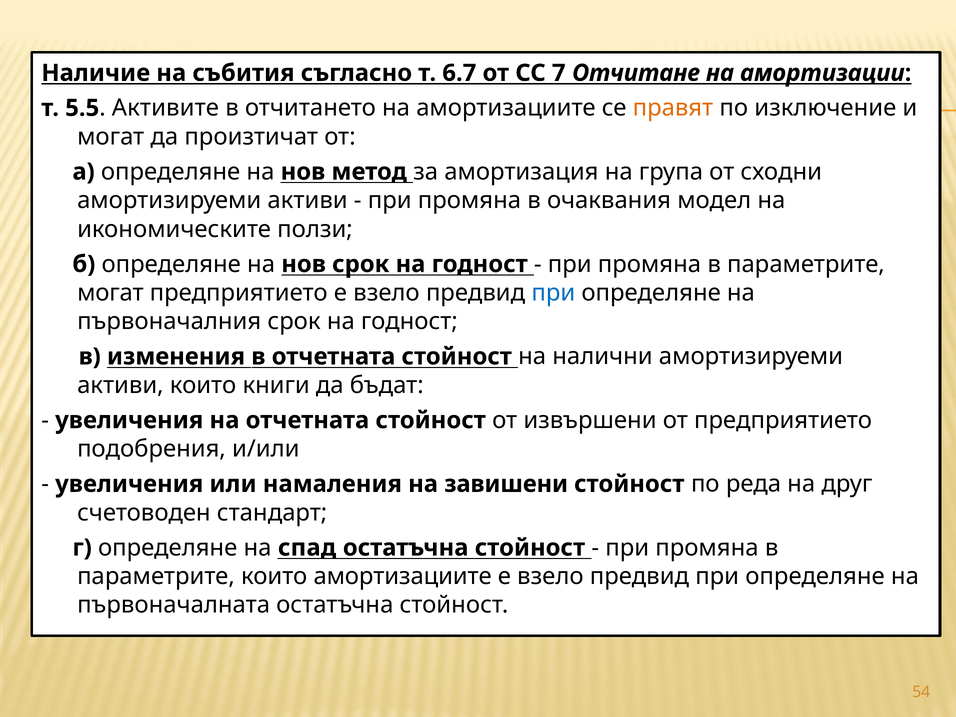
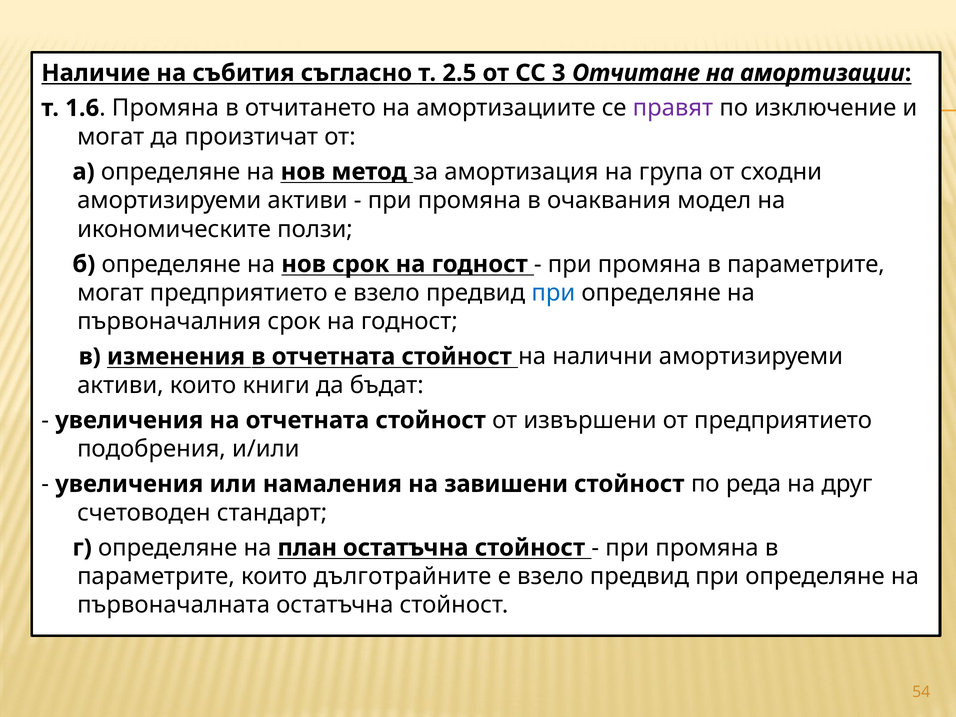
6.7: 6.7 -> 2.5
7: 7 -> 3
5.5: 5.5 -> 1.6
Активите at (165, 108): Активите -> Промяна
правят colour: orange -> purple
спад: спад -> план
които амортизациите: амортизациите -> дълготрайните
